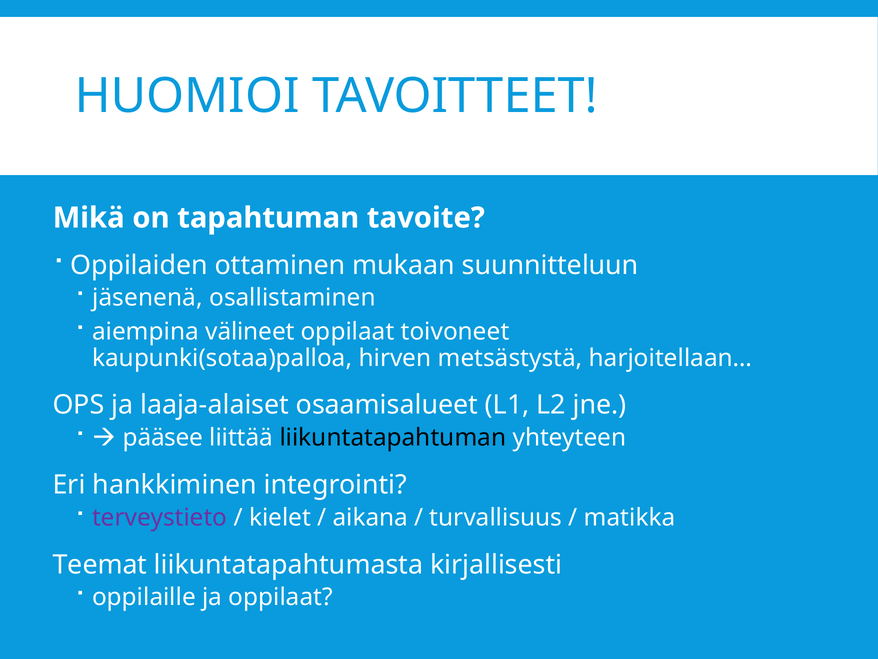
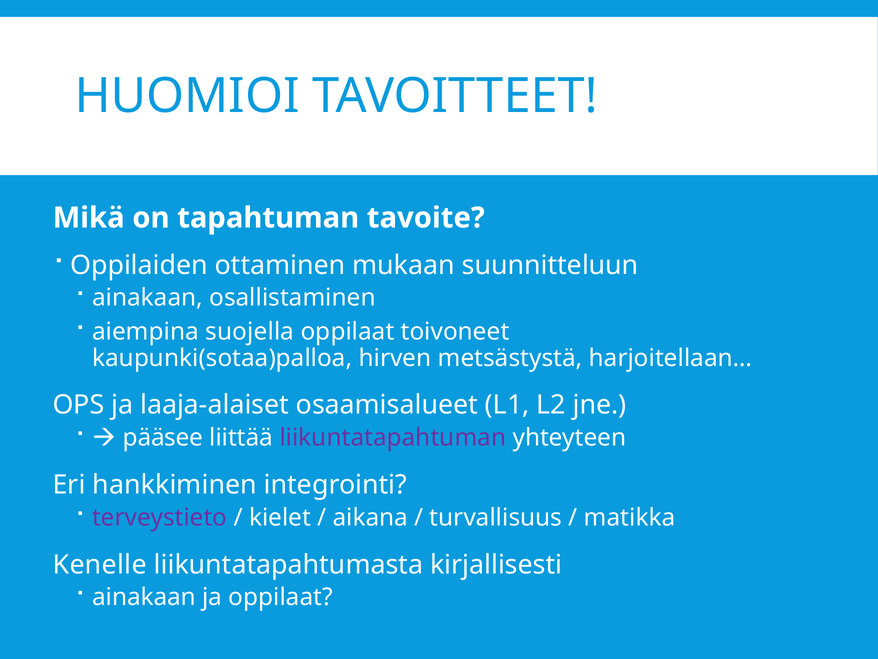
jäsenenä at (147, 298): jäsenenä -> ainakaan
välineet: välineet -> suojella
liikuntatapahtuman colour: black -> purple
Teemat: Teemat -> Kenelle
oppilaille at (144, 597): oppilaille -> ainakaan
